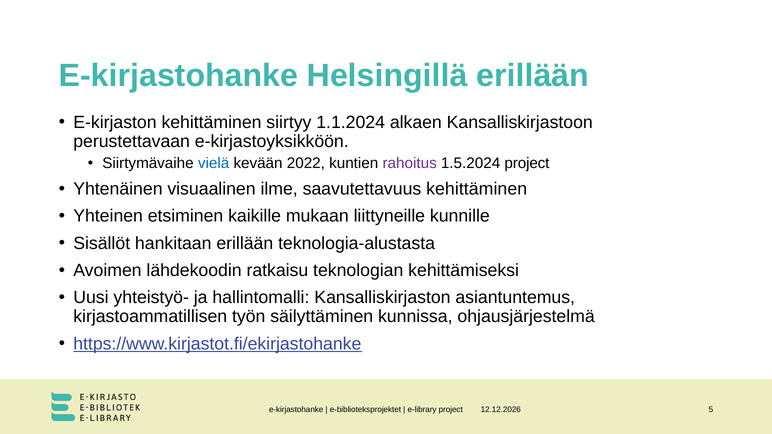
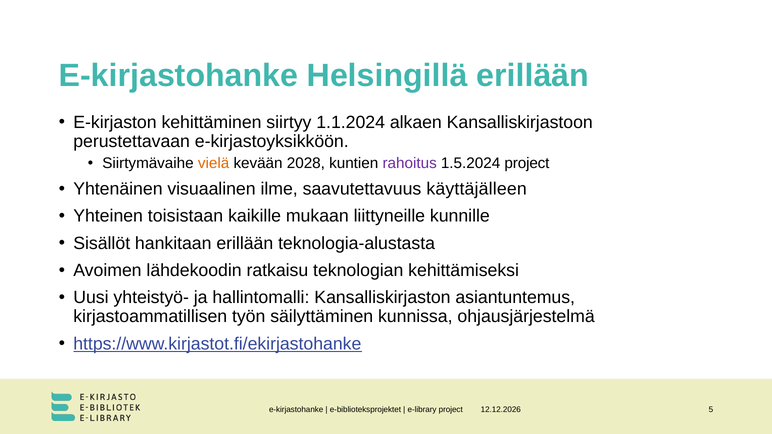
vielä colour: blue -> orange
2022: 2022 -> 2028
saavutettavuus kehittäminen: kehittäminen -> käyttäjälleen
etsiminen: etsiminen -> toisistaan
